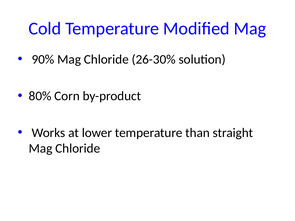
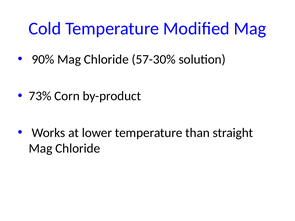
26-30%: 26-30% -> 57-30%
80%: 80% -> 73%
